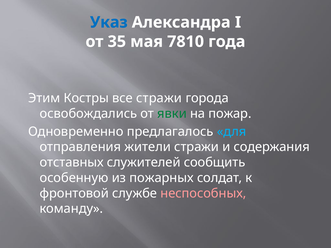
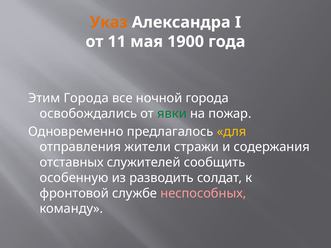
Указ colour: blue -> orange
35: 35 -> 11
7810: 7810 -> 1900
Этим Костры: Костры -> Города
все стражи: стражи -> ночной
для colour: light blue -> yellow
пожарных: пожарных -> разводить
